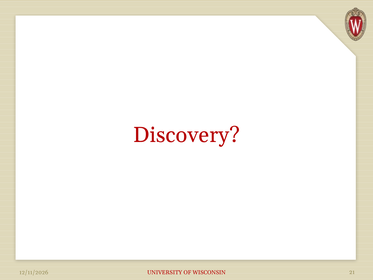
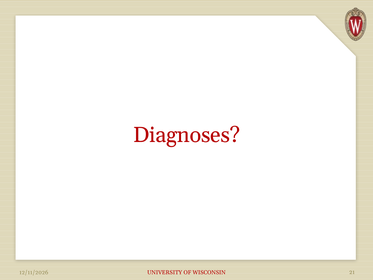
Discovery: Discovery -> Diagnoses
